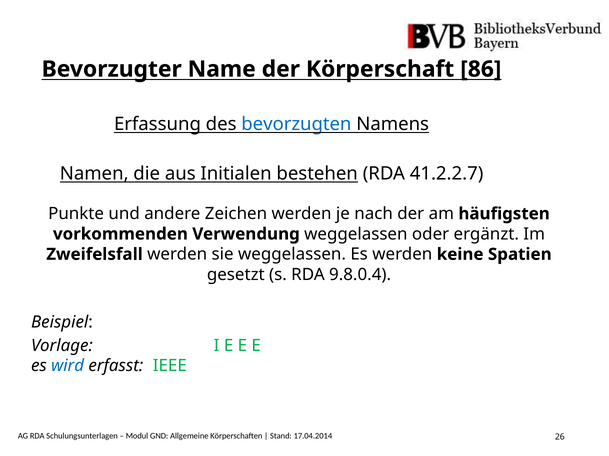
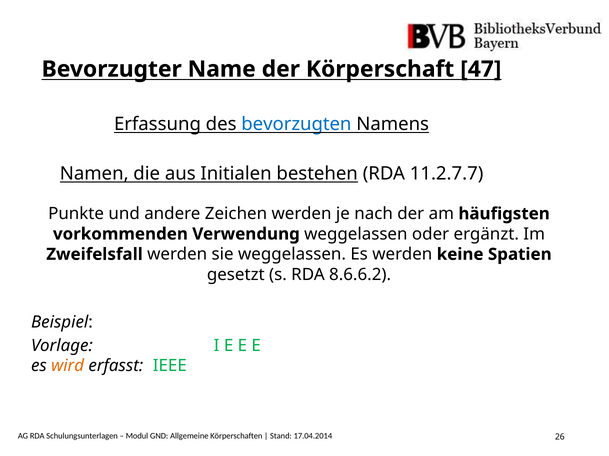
86: 86 -> 47
41.2.2.7: 41.2.2.7 -> 11.2.7.7
9.8.0.4: 9.8.0.4 -> 8.6.6.2
wird colour: blue -> orange
